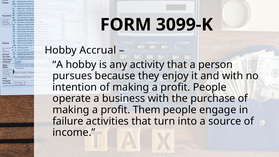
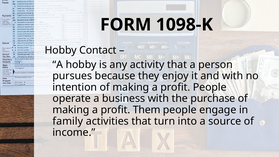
3099-K: 3099-K -> 1098-K
Accrual: Accrual -> Contact
failure: failure -> family
